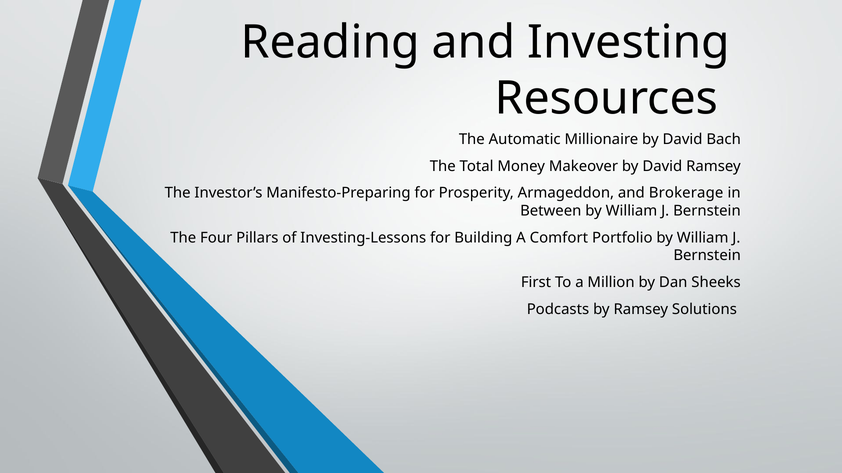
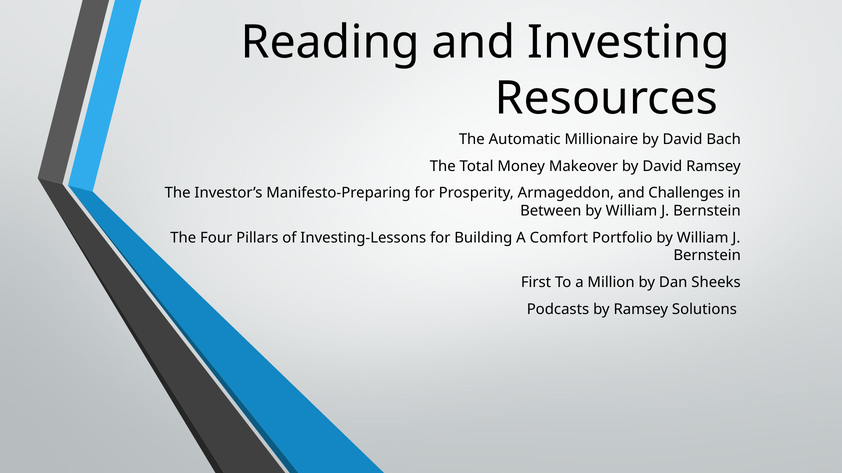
Brokerage: Brokerage -> Challenges
